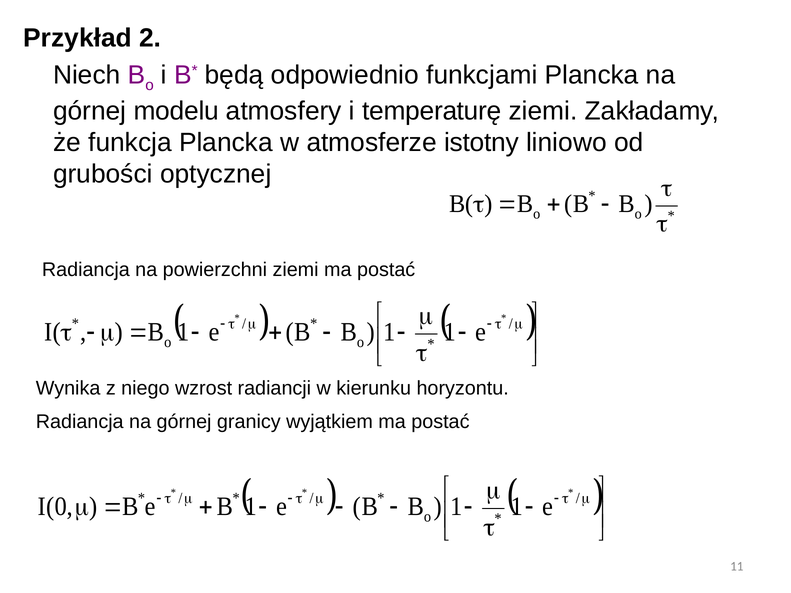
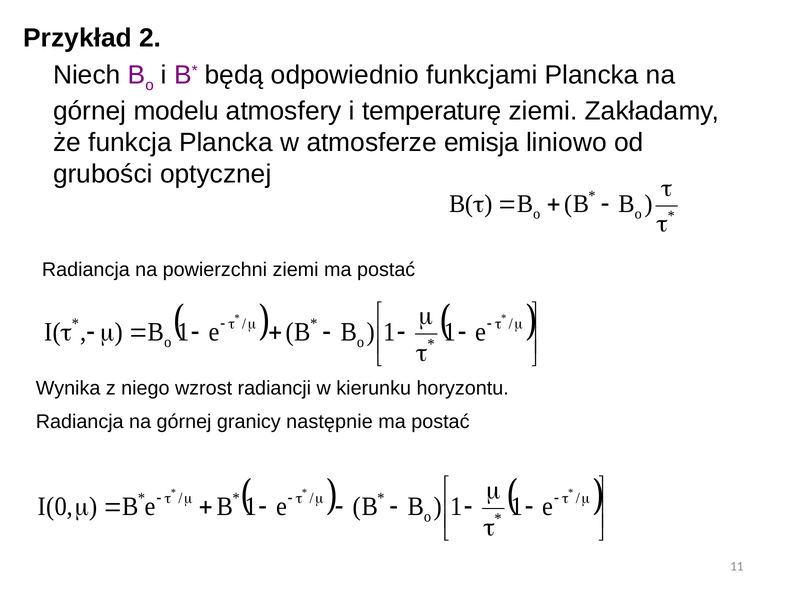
istotny: istotny -> emisja
wyjątkiem: wyjątkiem -> następnie
